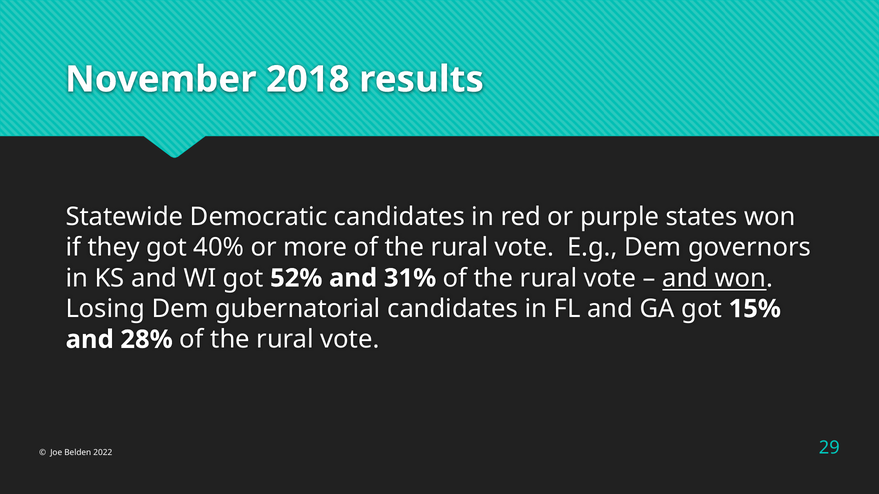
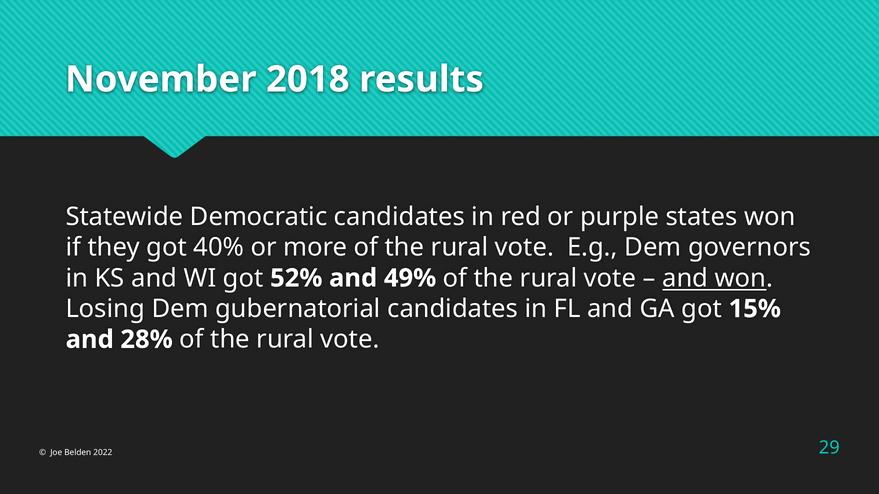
31%: 31% -> 49%
